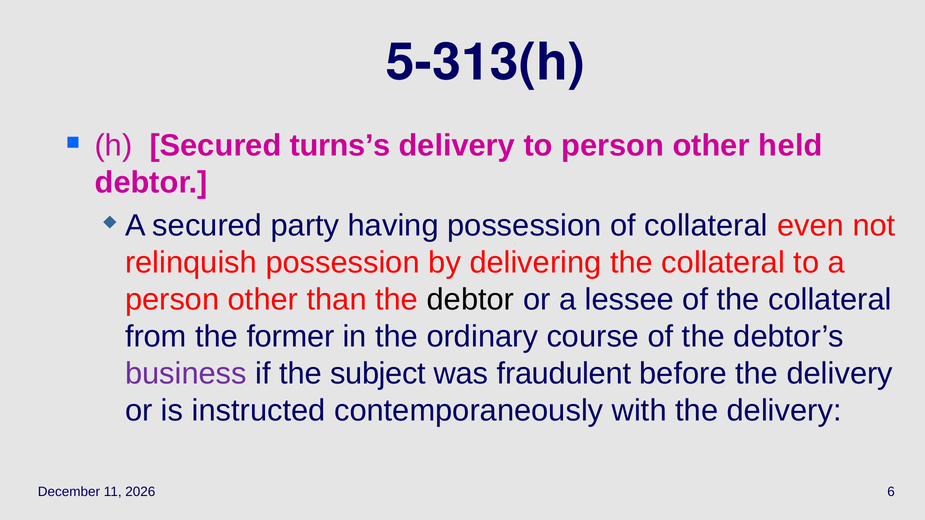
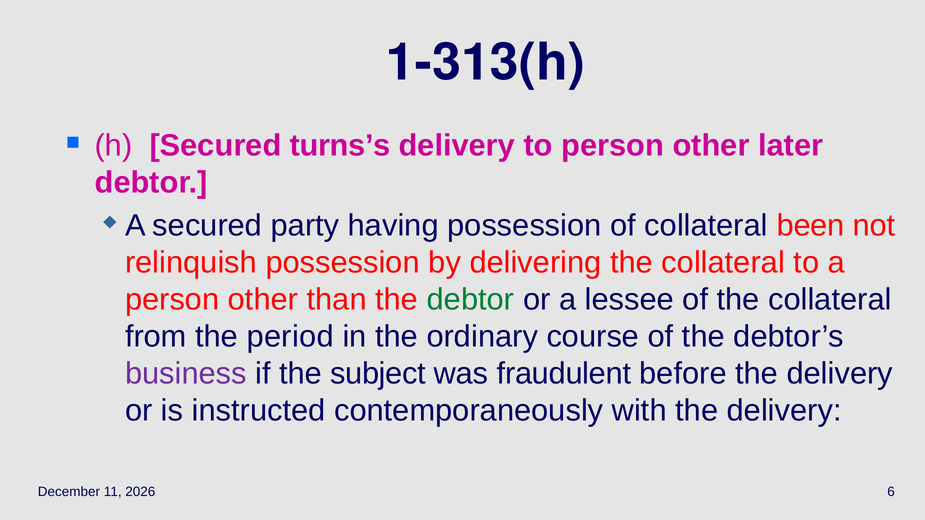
5-313(h: 5-313(h -> 1-313(h
held: held -> later
even: even -> been
debtor at (470, 300) colour: black -> green
former: former -> period
